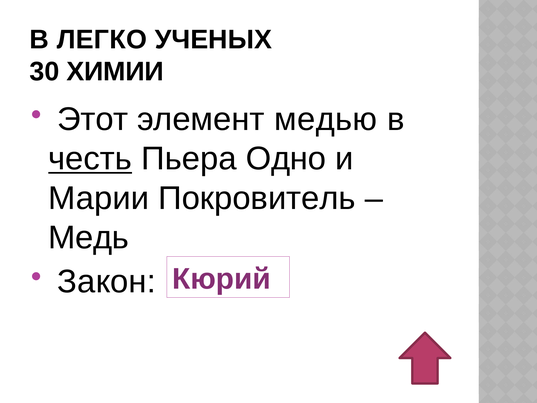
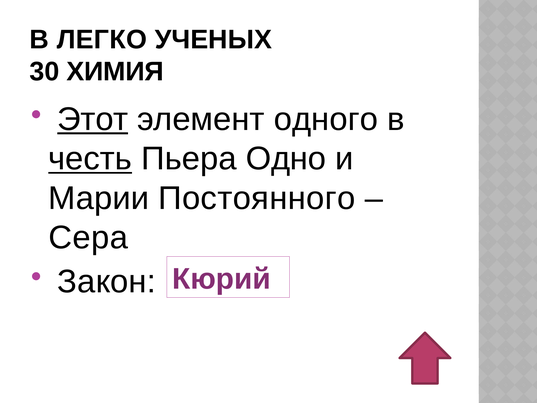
ХИМИИ: ХИМИИ -> ХИМИЯ
Этот underline: none -> present
медью: медью -> одного
Покровитель: Покровитель -> Постоянного
Медь: Медь -> Сера
